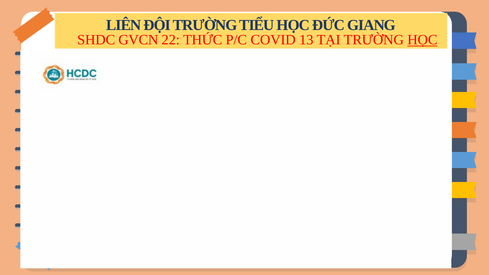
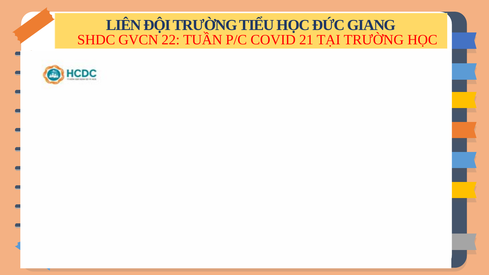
THỨC: THỨC -> TUẦN
13: 13 -> 21
HỌC at (422, 40) underline: present -> none
